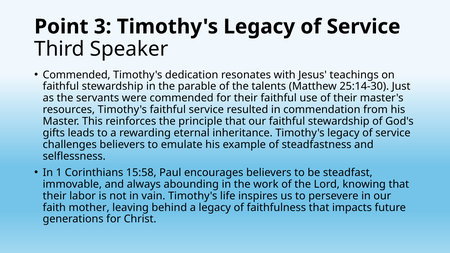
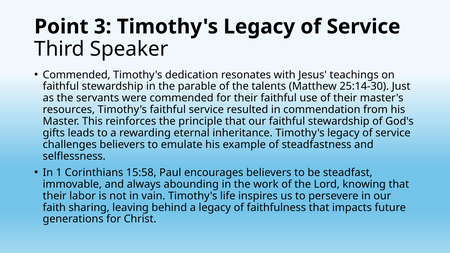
mother: mother -> sharing
